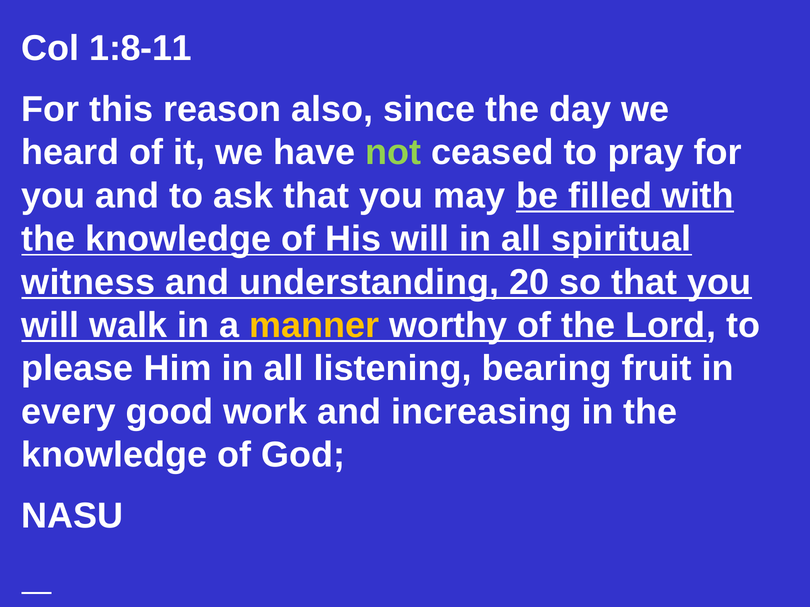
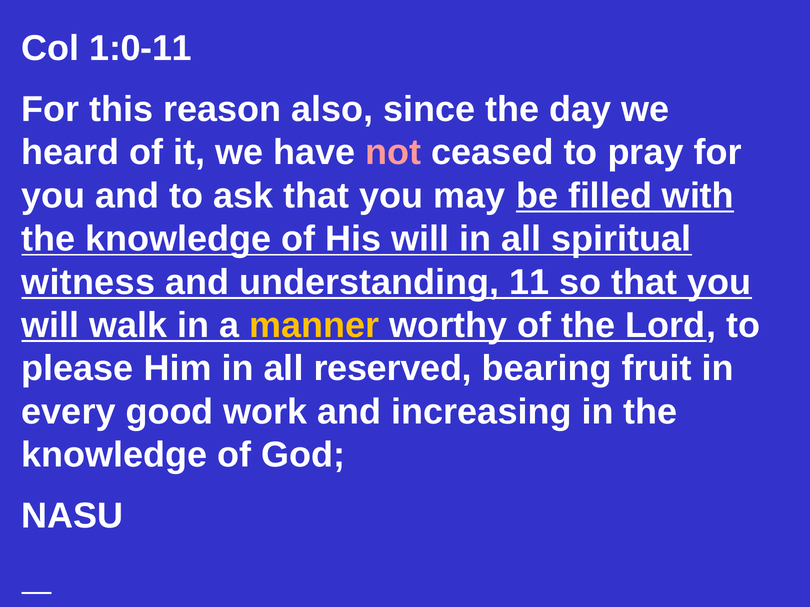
1:8-11: 1:8-11 -> 1:0-11
not colour: light green -> pink
20: 20 -> 11
listening: listening -> reserved
